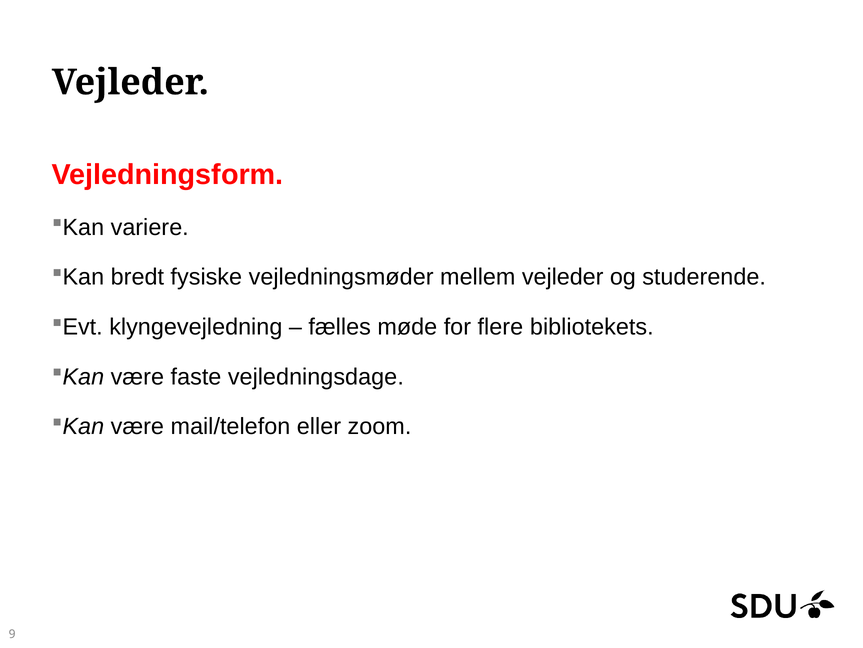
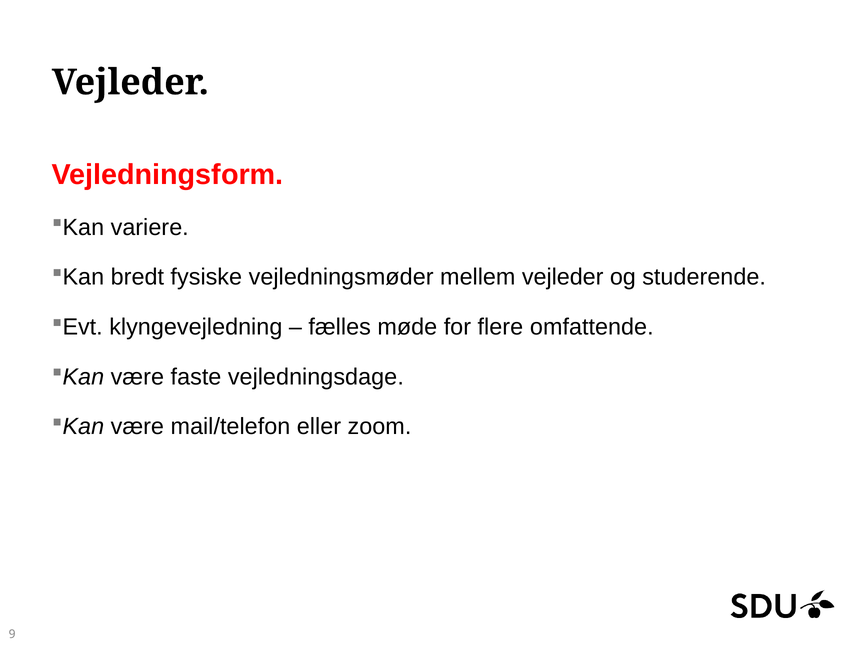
bibliotekets: bibliotekets -> omfattende
